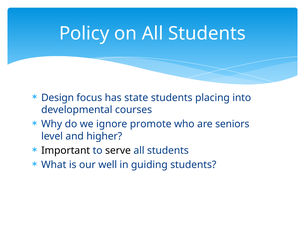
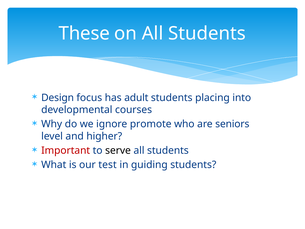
Policy: Policy -> These
state: state -> adult
Important colour: black -> red
well: well -> test
